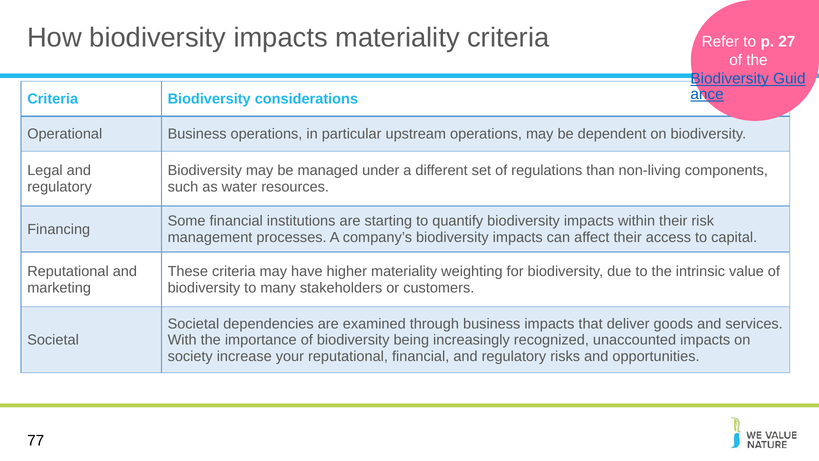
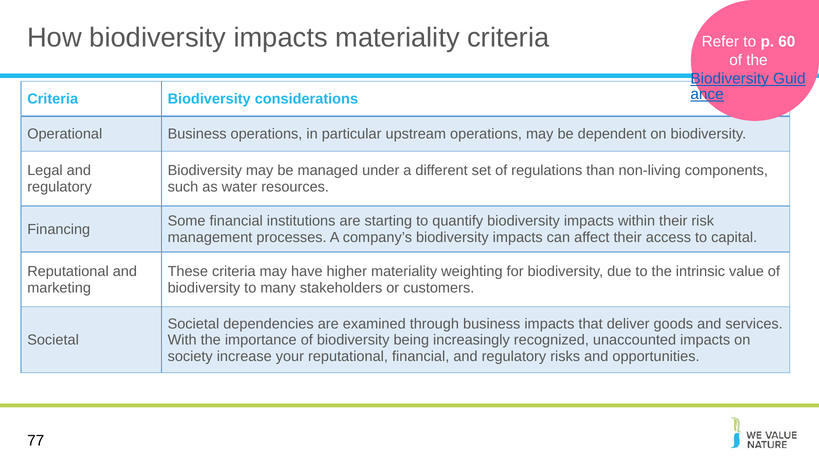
27: 27 -> 60
